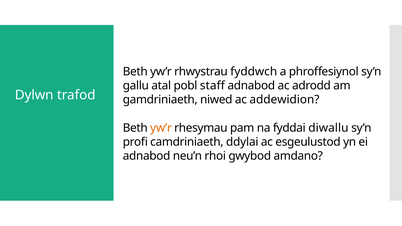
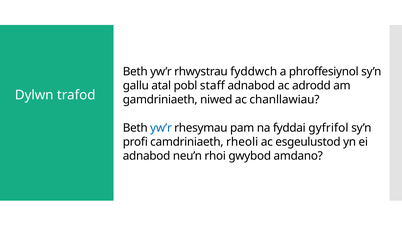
addewidion: addewidion -> chanllawiau
yw’r at (161, 128) colour: orange -> blue
diwallu: diwallu -> gyfrifol
ddylai: ddylai -> rheoli
